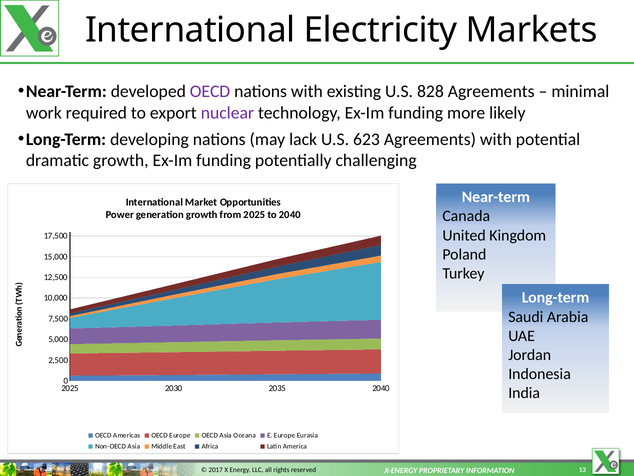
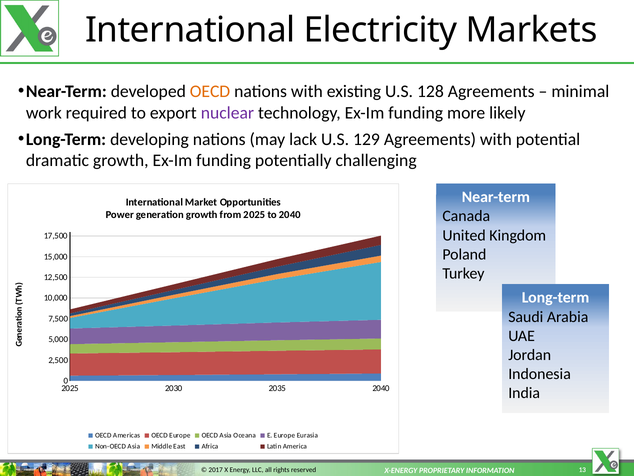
OECD at (210, 92) colour: purple -> orange
828: 828 -> 128
623: 623 -> 129
